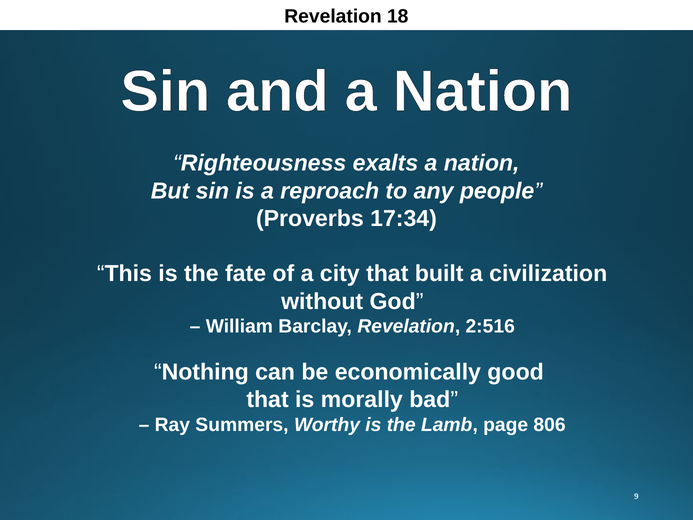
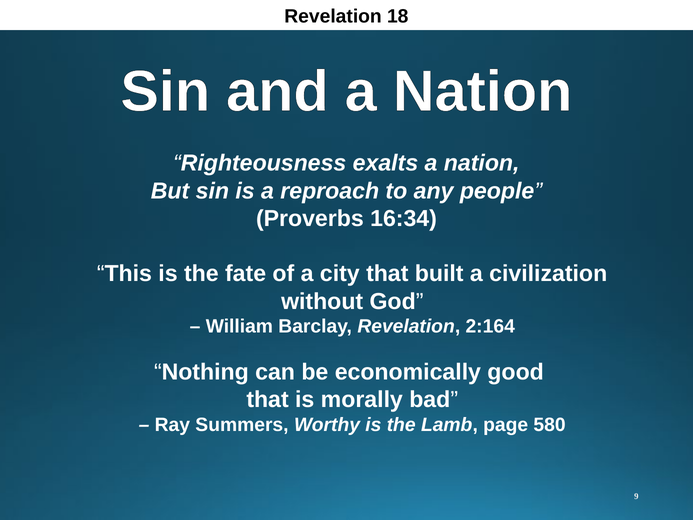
17:34: 17:34 -> 16:34
2:516: 2:516 -> 2:164
806: 806 -> 580
